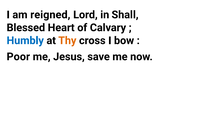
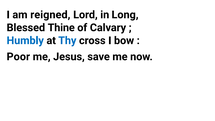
Shall: Shall -> Long
Heart: Heart -> Thine
Thy colour: orange -> blue
